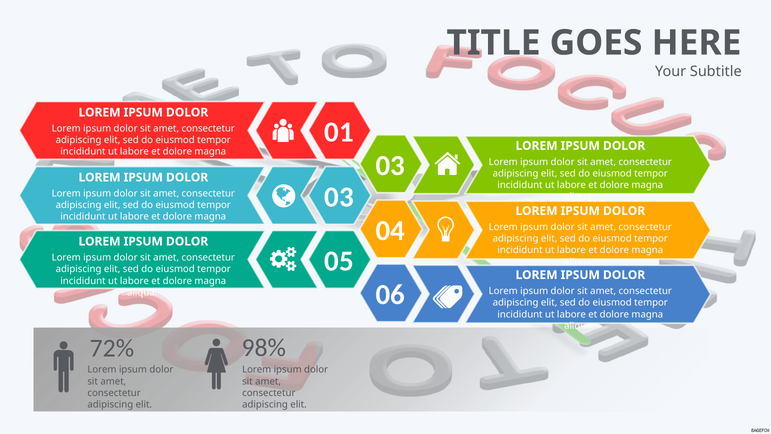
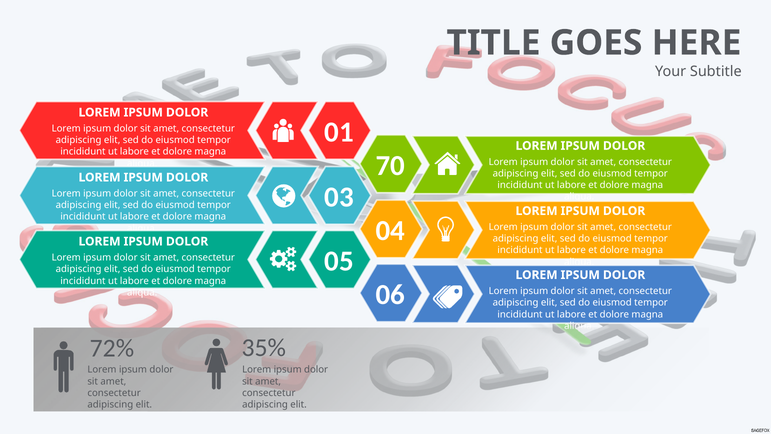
03 at (390, 165): 03 -> 70
98%: 98% -> 35%
